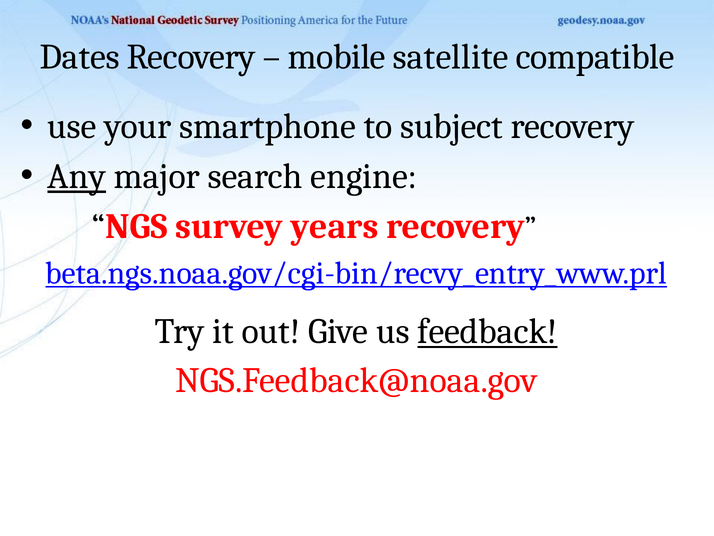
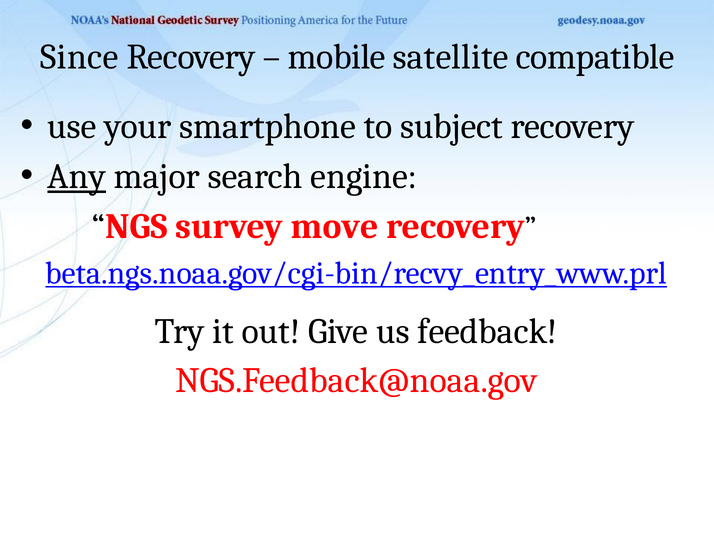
Dates: Dates -> Since
years: years -> move
feedback underline: present -> none
